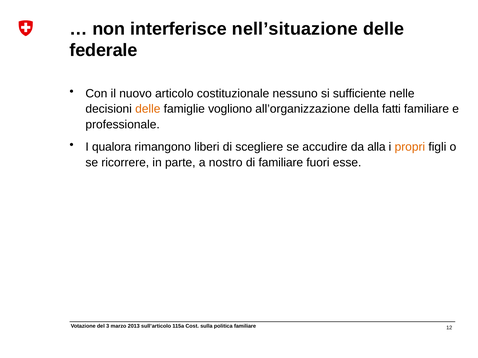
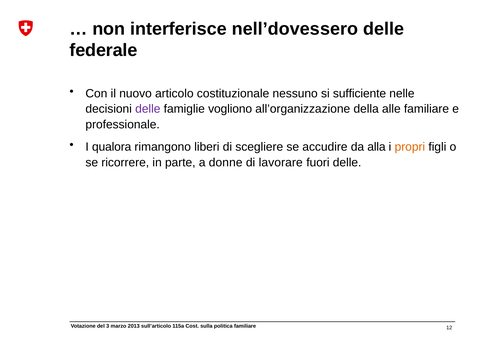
nell’situazione: nell’situazione -> nell’dovessero
delle at (148, 109) colour: orange -> purple
fatti: fatti -> alle
nostro: nostro -> donne
di familiare: familiare -> lavorare
fuori esse: esse -> delle
